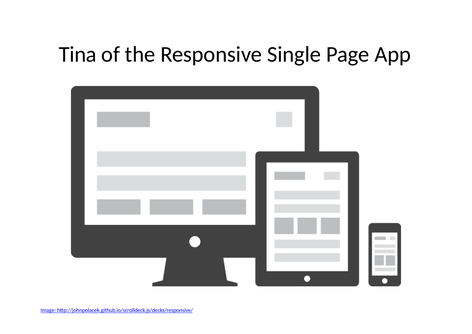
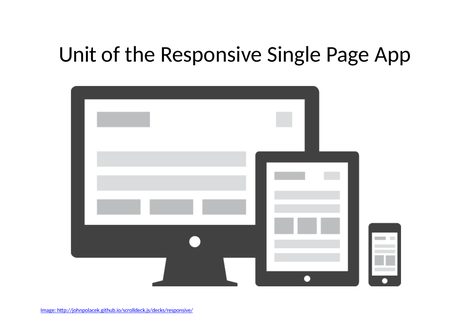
Tina: Tina -> Unit
